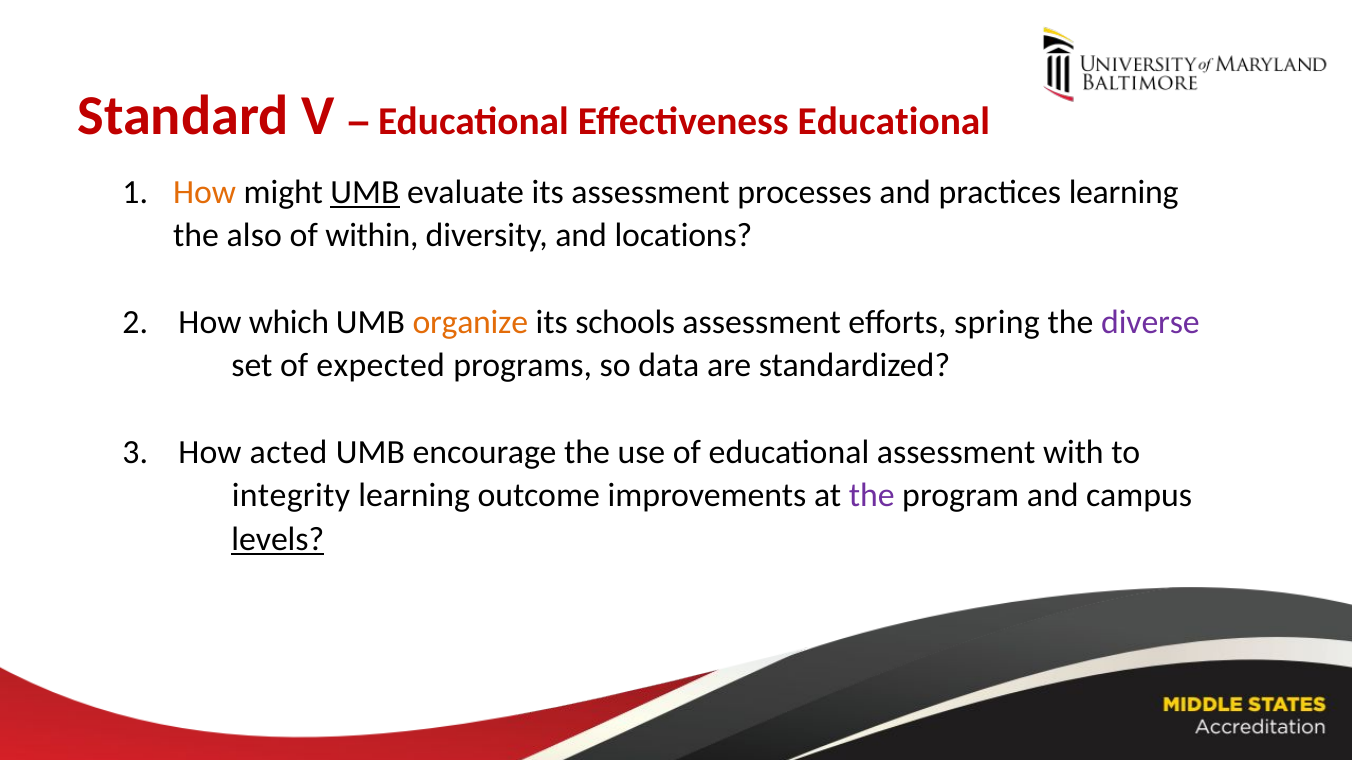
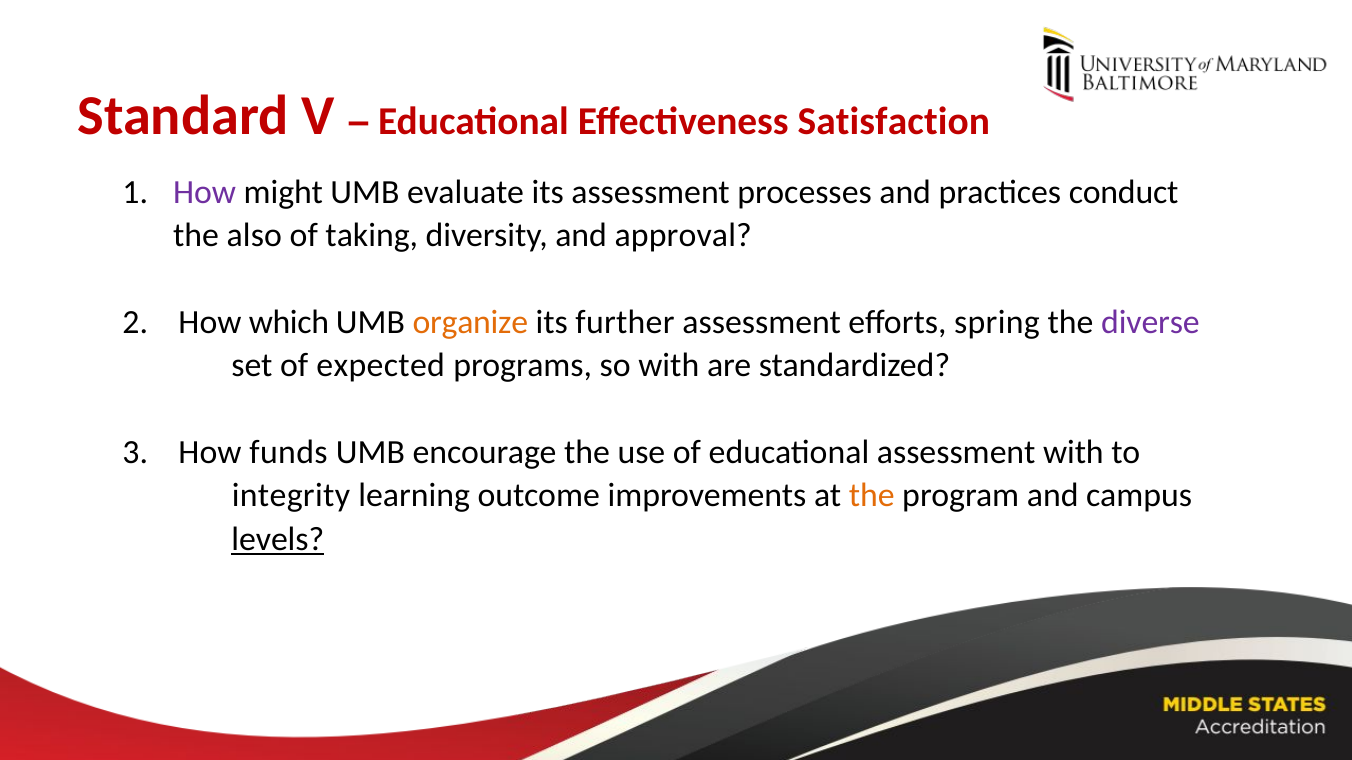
Effectiveness Educational: Educational -> Satisfaction
How at (205, 192) colour: orange -> purple
UMB at (365, 192) underline: present -> none
practices learning: learning -> conduct
within: within -> taking
locations: locations -> approval
schools: schools -> further
so data: data -> with
acted: acted -> funds
the at (872, 496) colour: purple -> orange
